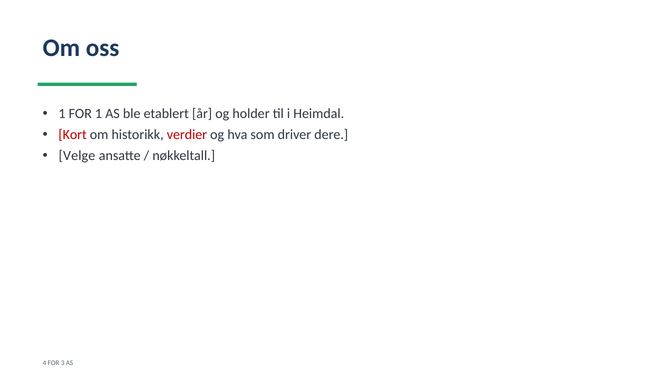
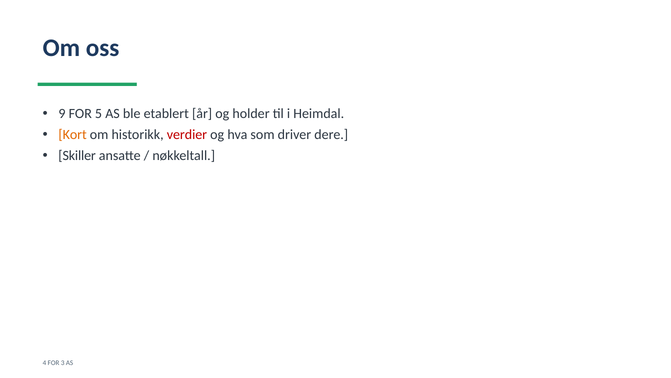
1 at (62, 114): 1 -> 9
FOR 1: 1 -> 5
Kort colour: red -> orange
Velge: Velge -> Skiller
